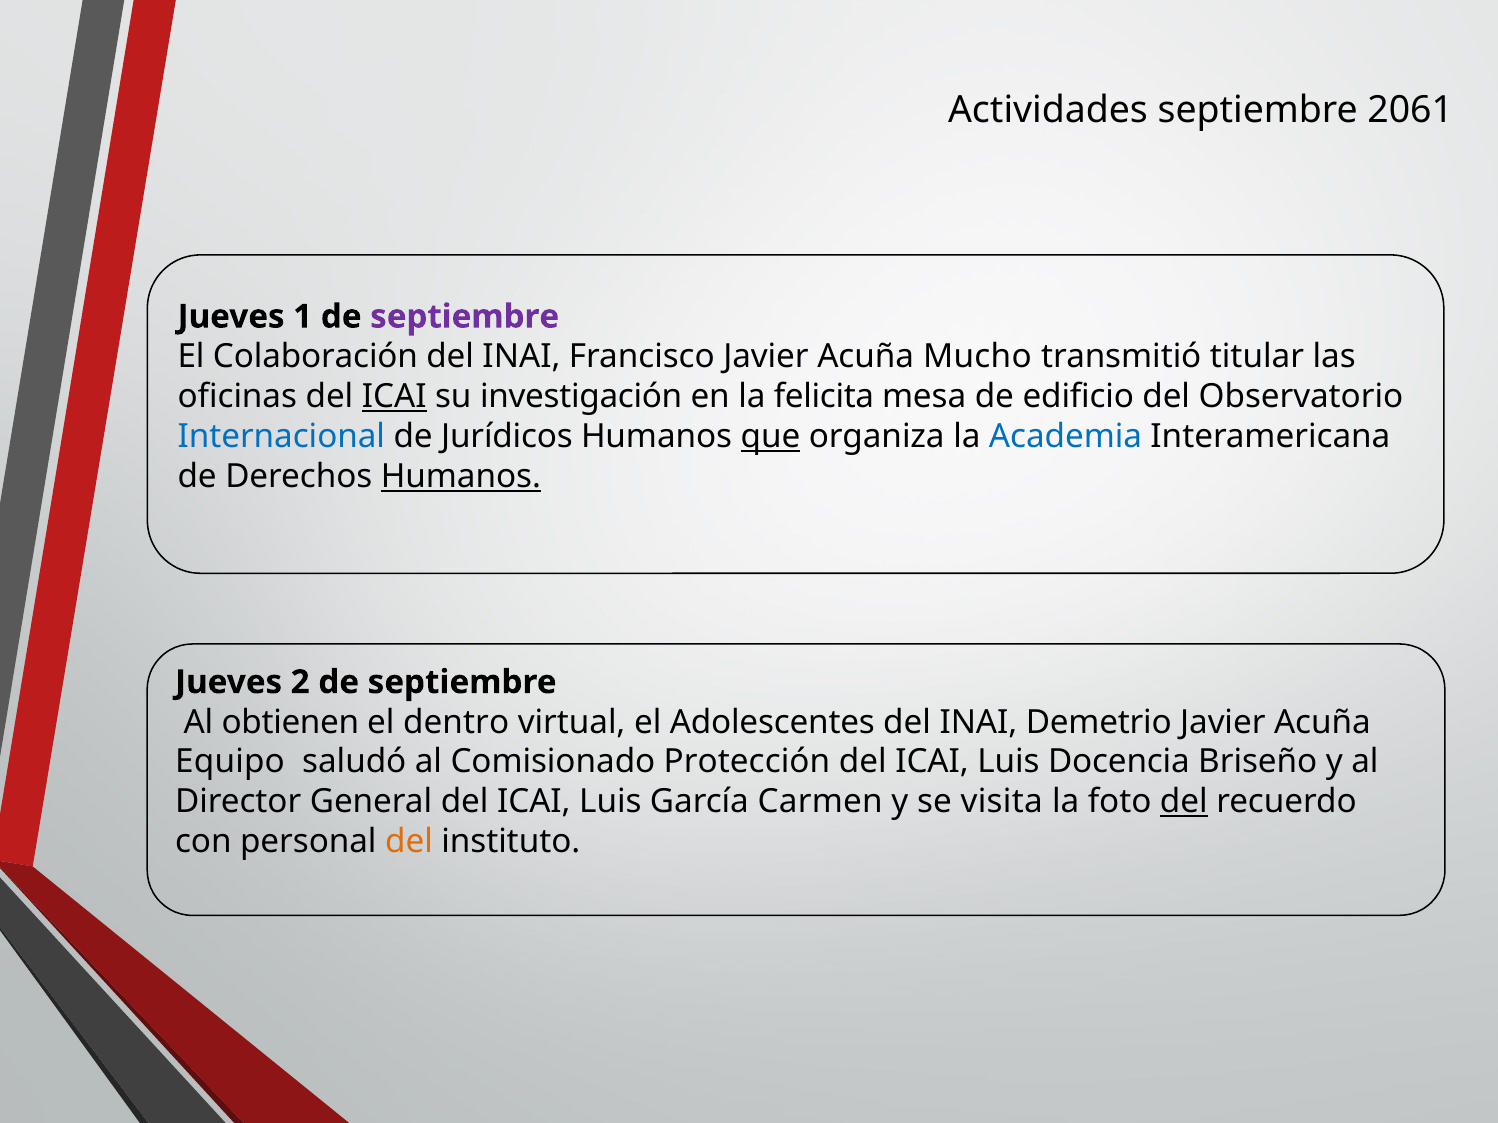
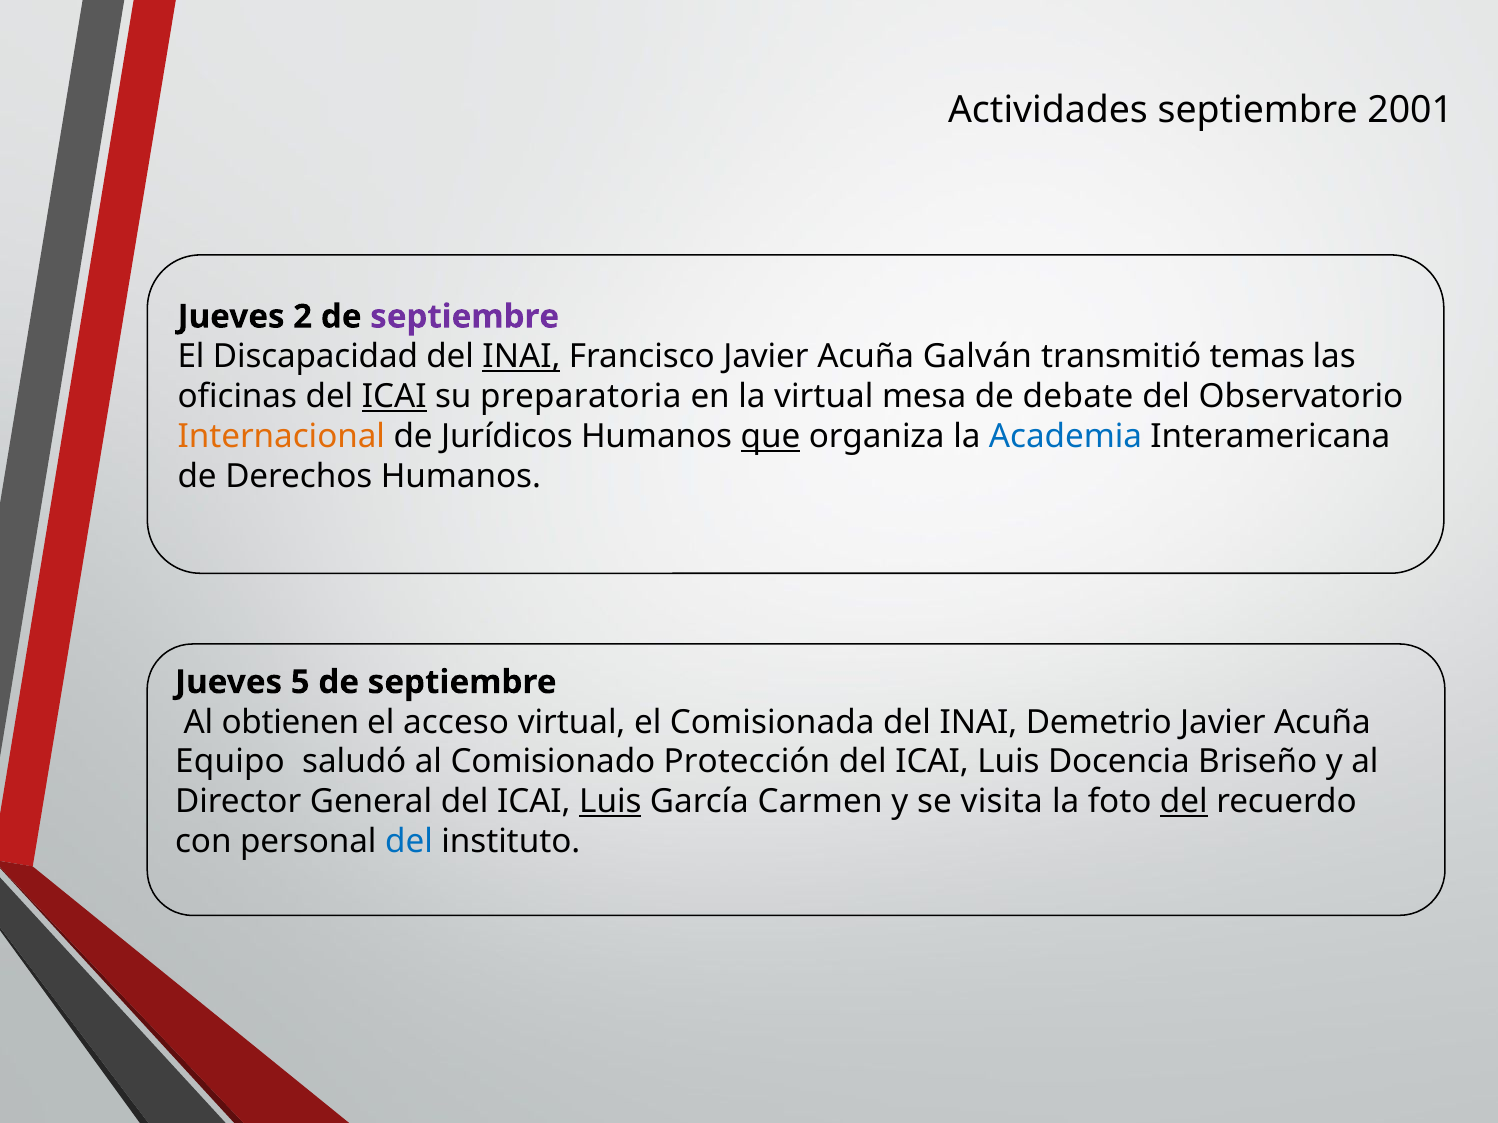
2061: 2061 -> 2001
1: 1 -> 2
Colaboración: Colaboración -> Discapacidad
INAI at (521, 357) underline: none -> present
Mucho: Mucho -> Galván
titular: titular -> temas
investigación: investigación -> preparatoria
la felicita: felicita -> virtual
edificio: edificio -> debate
Internacional colour: blue -> orange
Humanos at (461, 476) underline: present -> none
2: 2 -> 5
dentro: dentro -> acceso
Adolescentes: Adolescentes -> Comisionada
Luis at (610, 802) underline: none -> present
del at (409, 842) colour: orange -> blue
